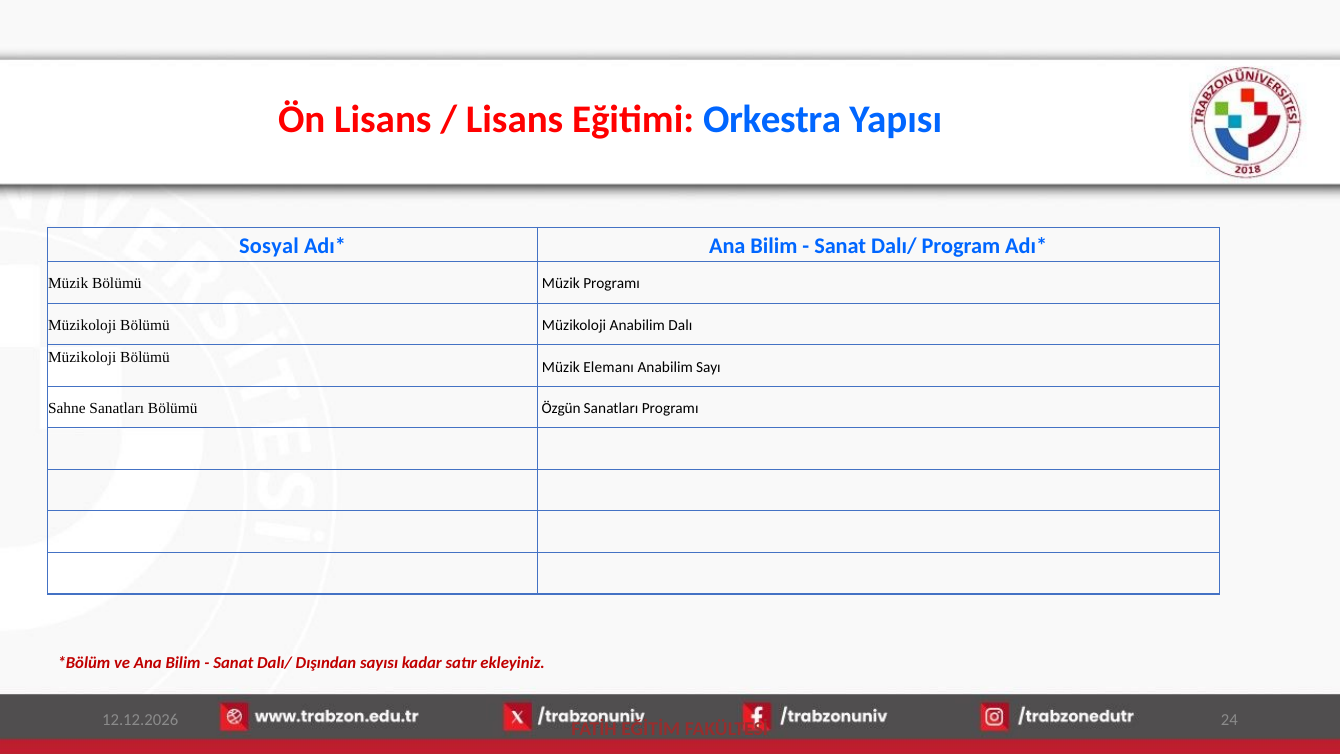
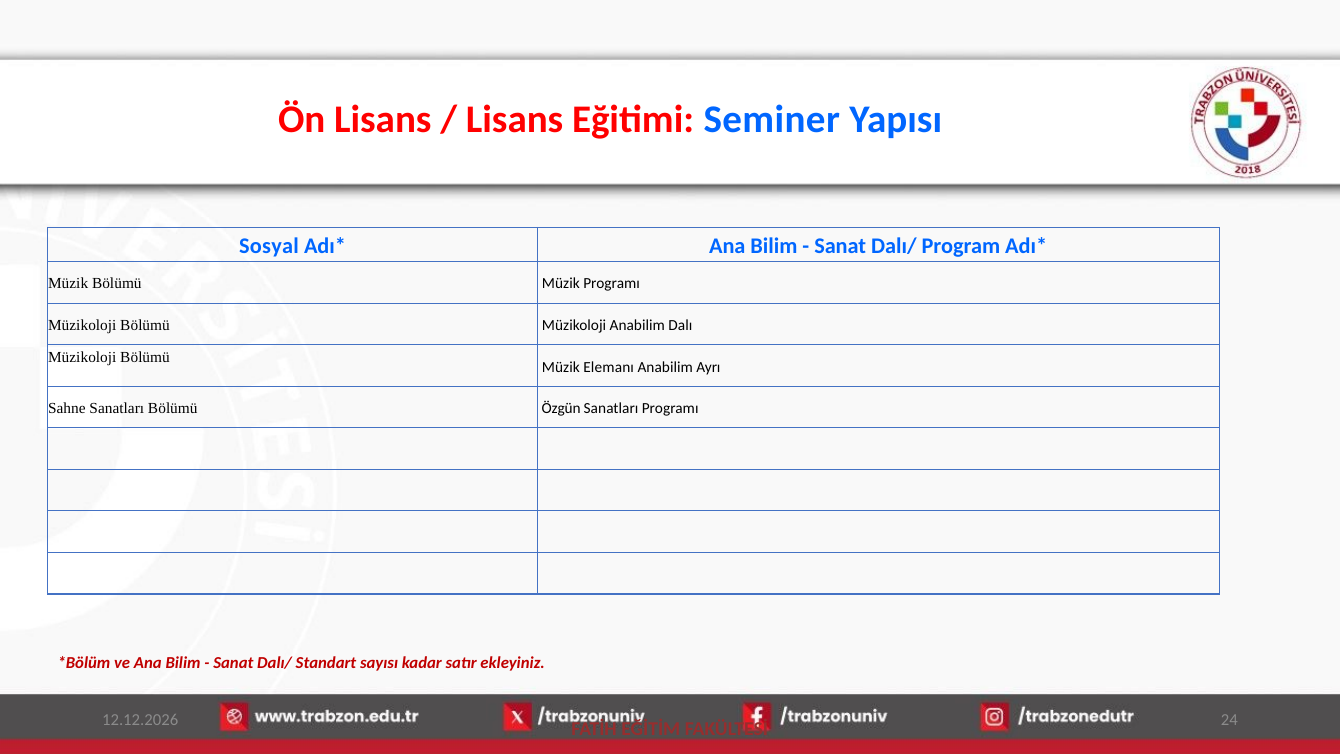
Orkestra: Orkestra -> Seminer
Sayı: Sayı -> Ayrı
Dışından: Dışından -> Standart
